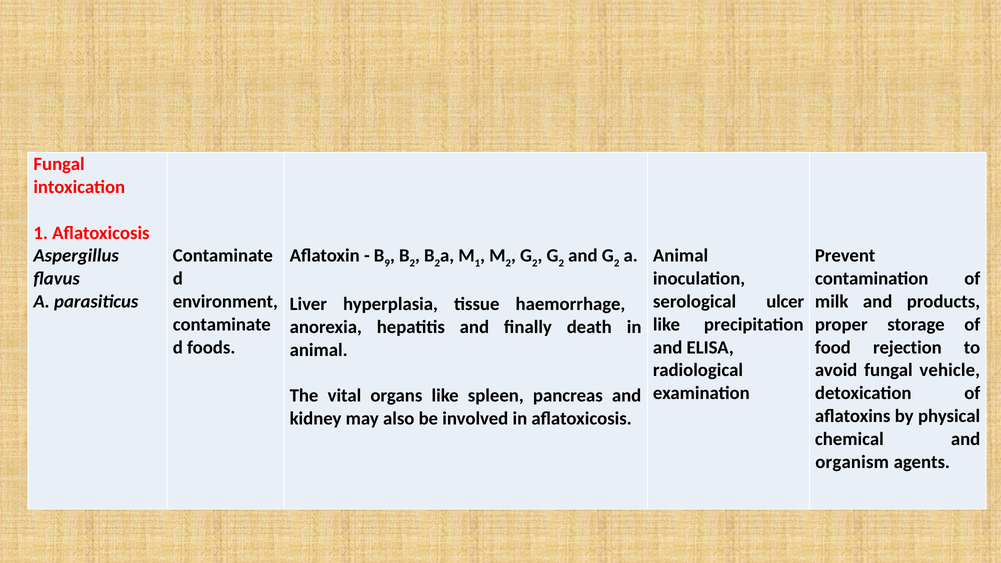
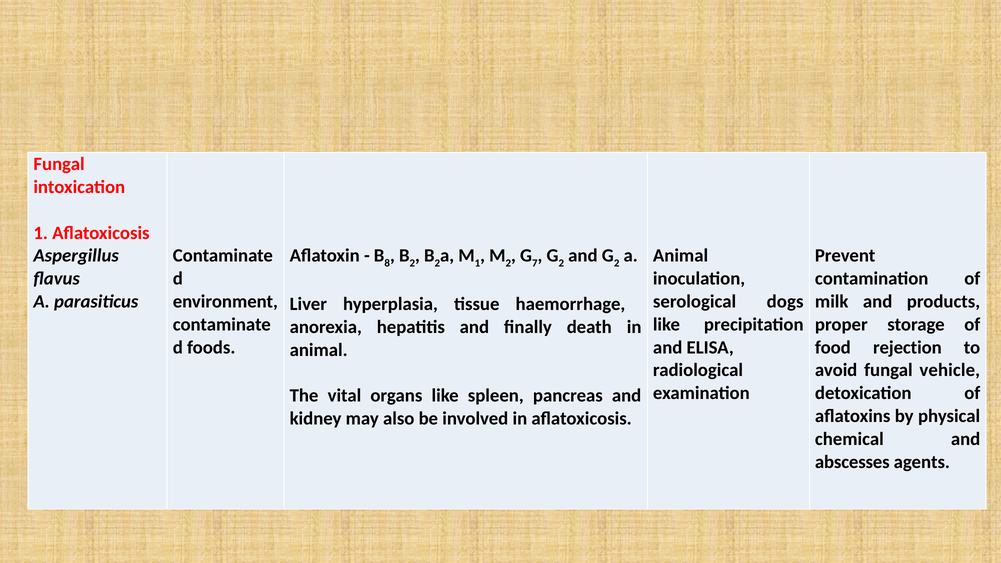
9: 9 -> 8
2 at (535, 263): 2 -> 7
ulcer: ulcer -> dogs
organism: organism -> abscesses
